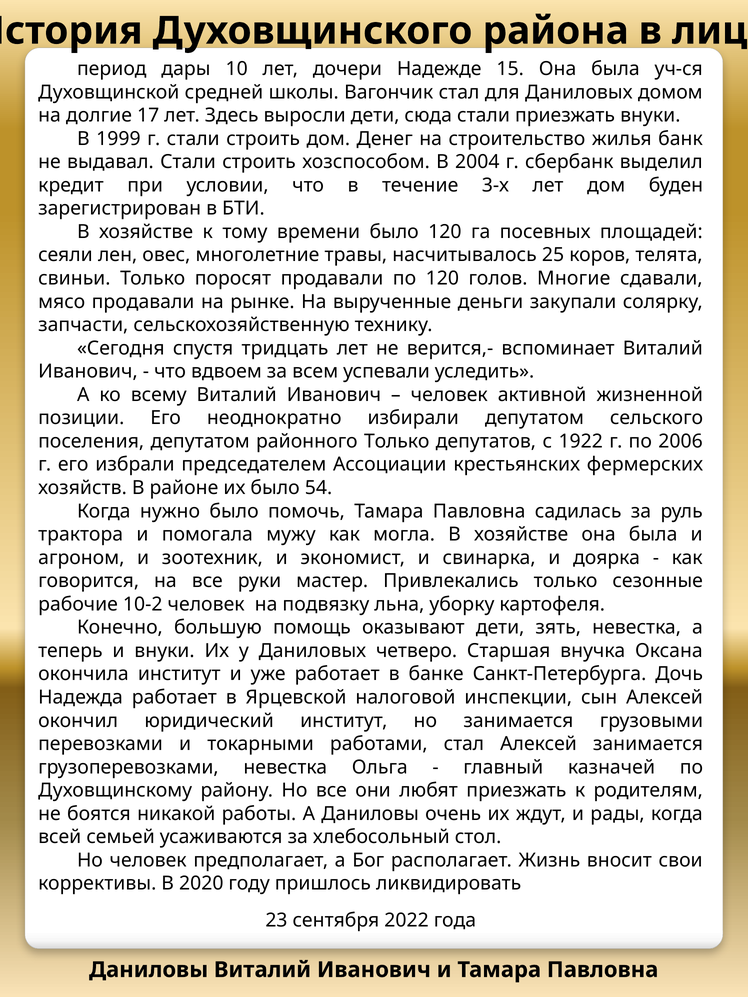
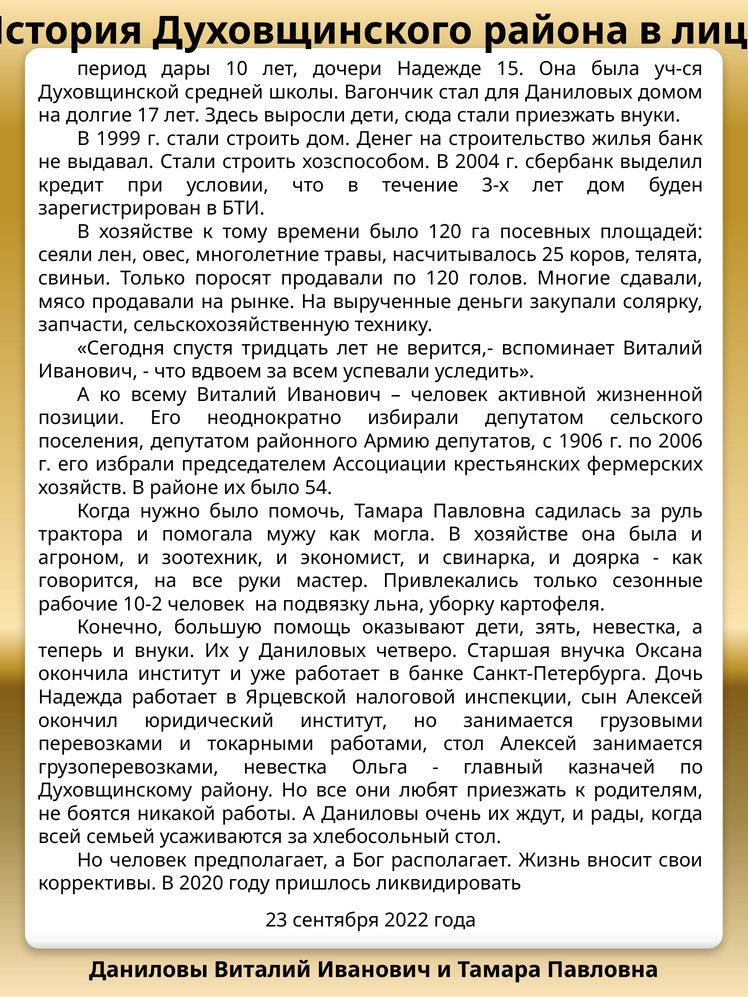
районного Только: Только -> Армию
1922: 1922 -> 1906
работами стал: стал -> стол
